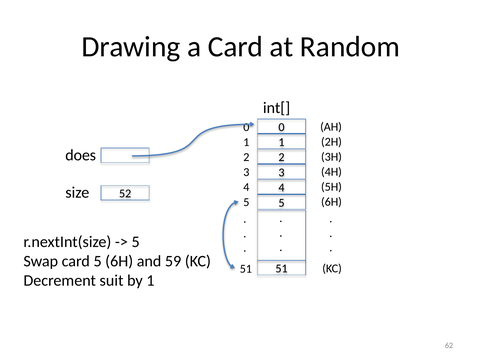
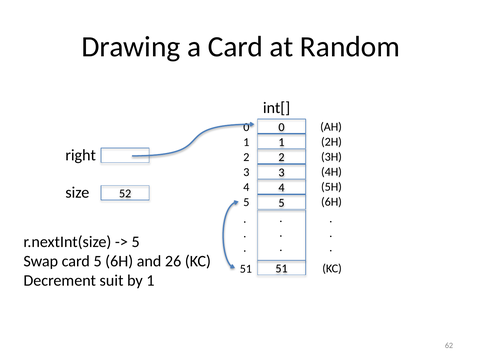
does: does -> right
59: 59 -> 26
